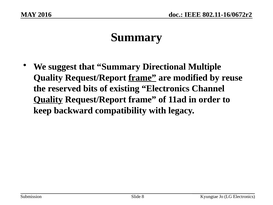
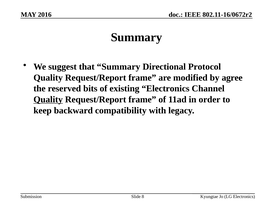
Multiple: Multiple -> Protocol
frame at (142, 78) underline: present -> none
reuse: reuse -> agree
